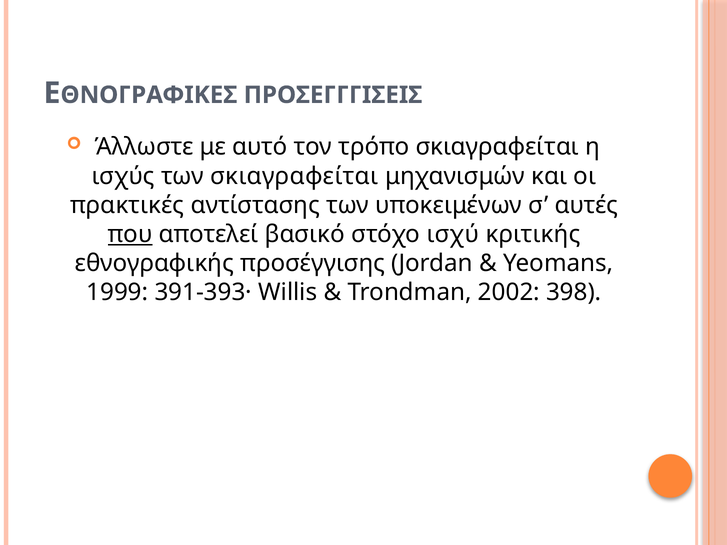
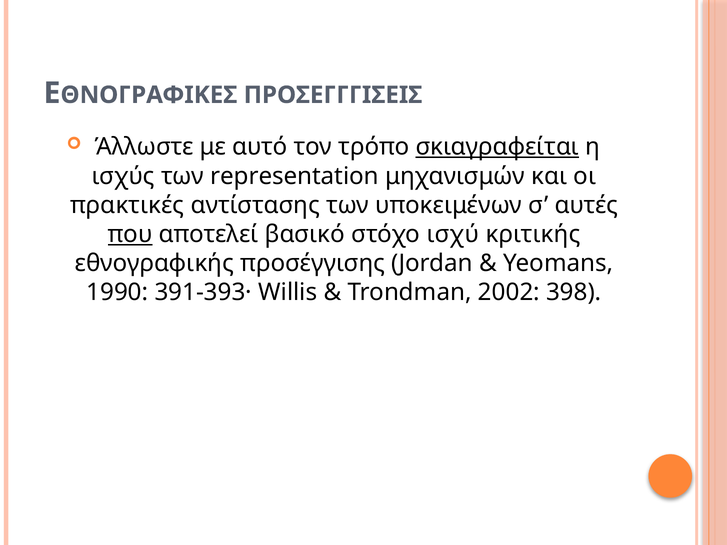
σκιαγραφείται at (497, 147) underline: none -> present
των σκιαγραφείται: σκιαγραφείται -> representation
1999: 1999 -> 1990
